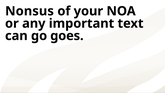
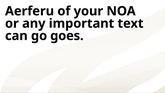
Nonsus: Nonsus -> Aerferu
